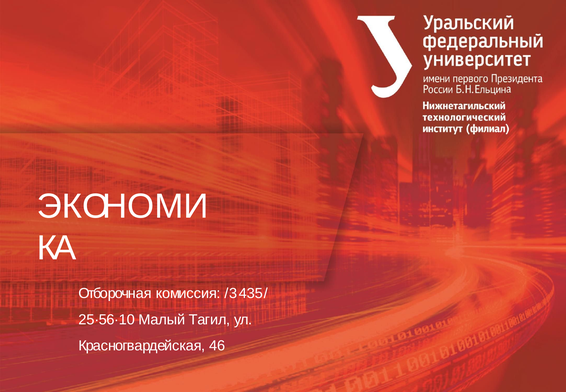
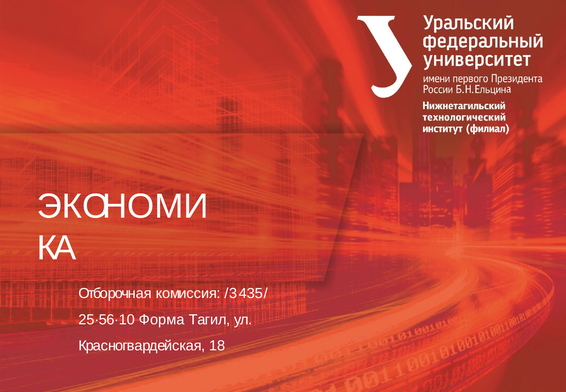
Малый: Малый -> Форма
46: 46 -> 18
